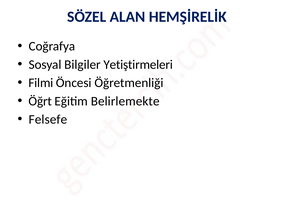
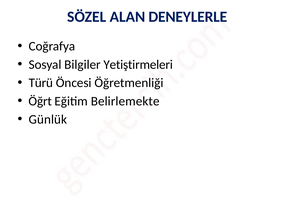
HEMŞİRELİK: HEMŞİRELİK -> DENEYLERLE
Filmi: Filmi -> Türü
Felsefe: Felsefe -> Günlük
